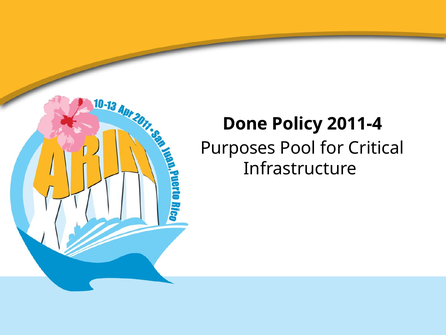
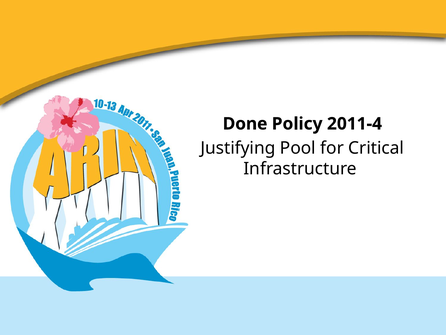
Purposes: Purposes -> Justifying
